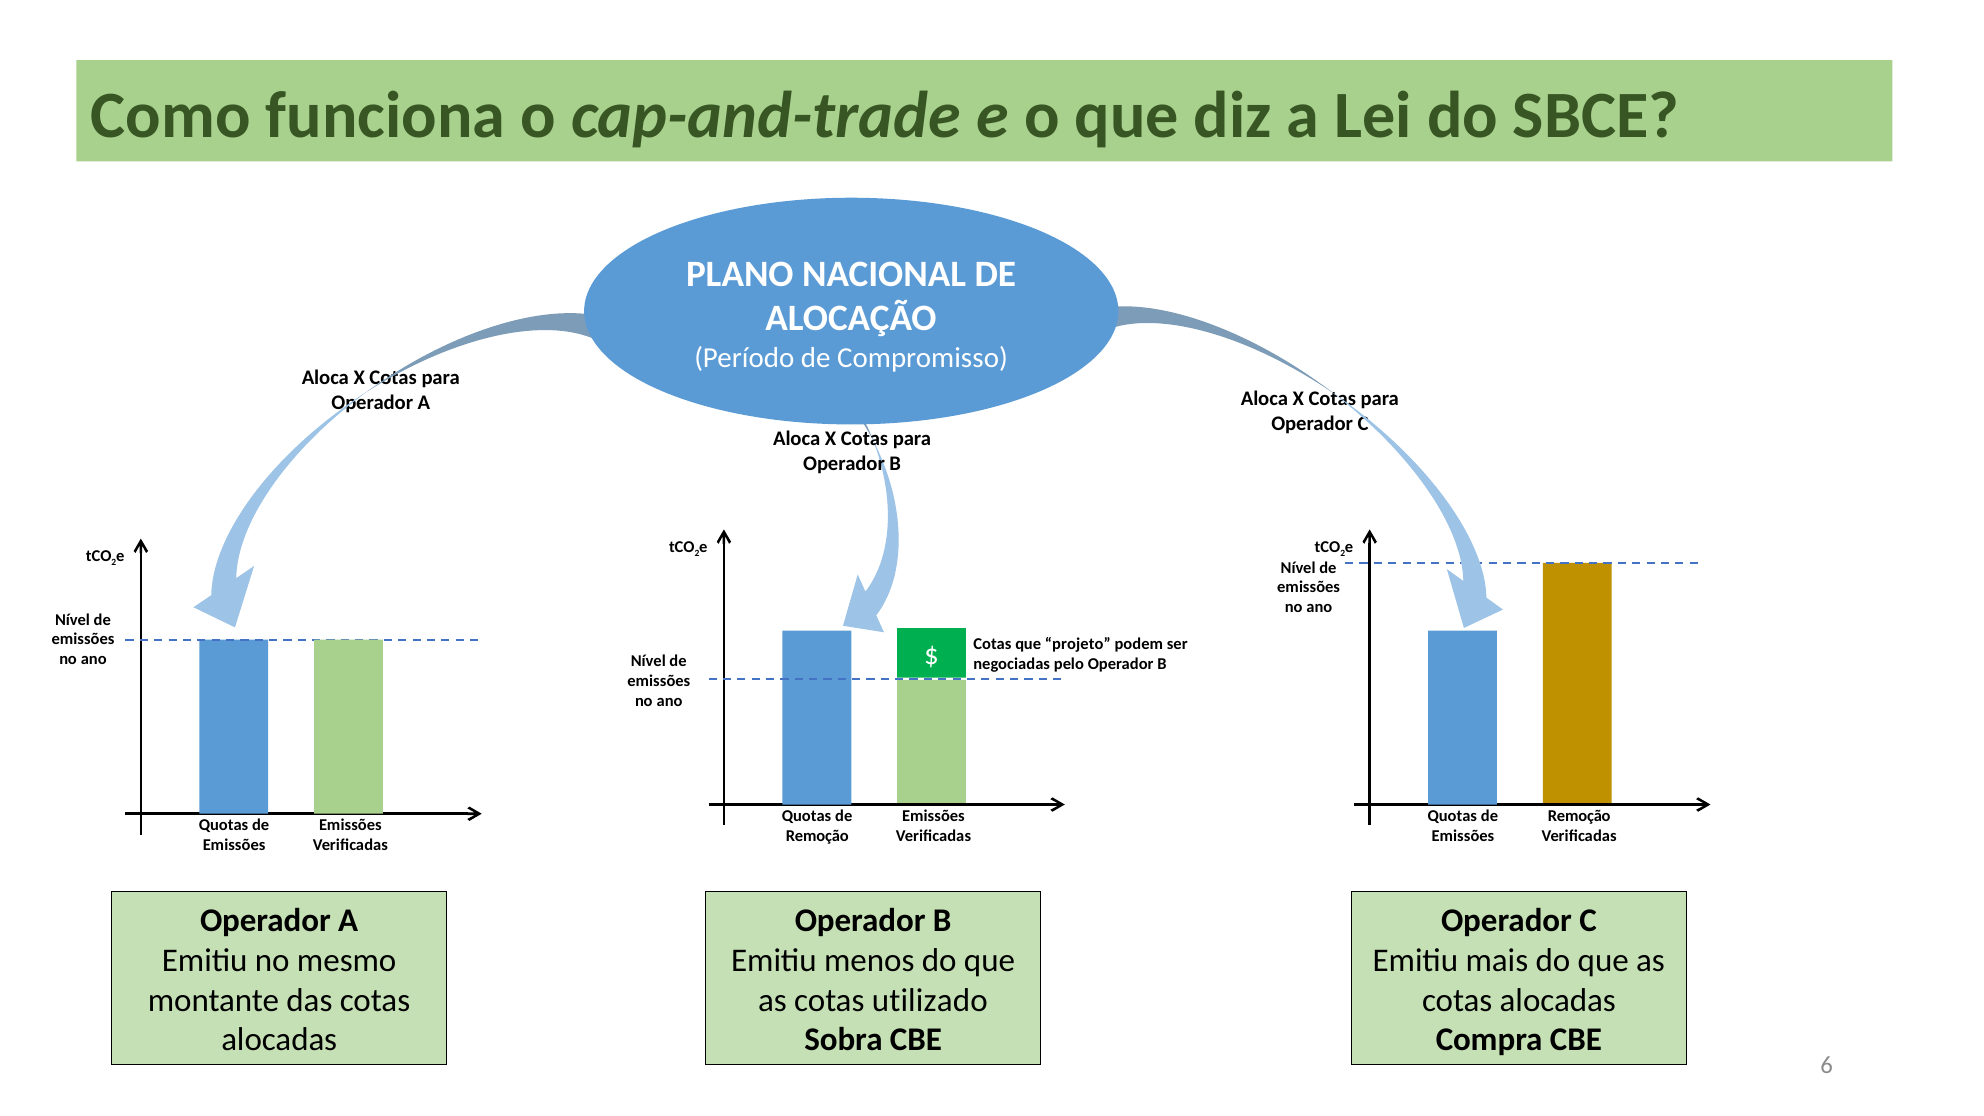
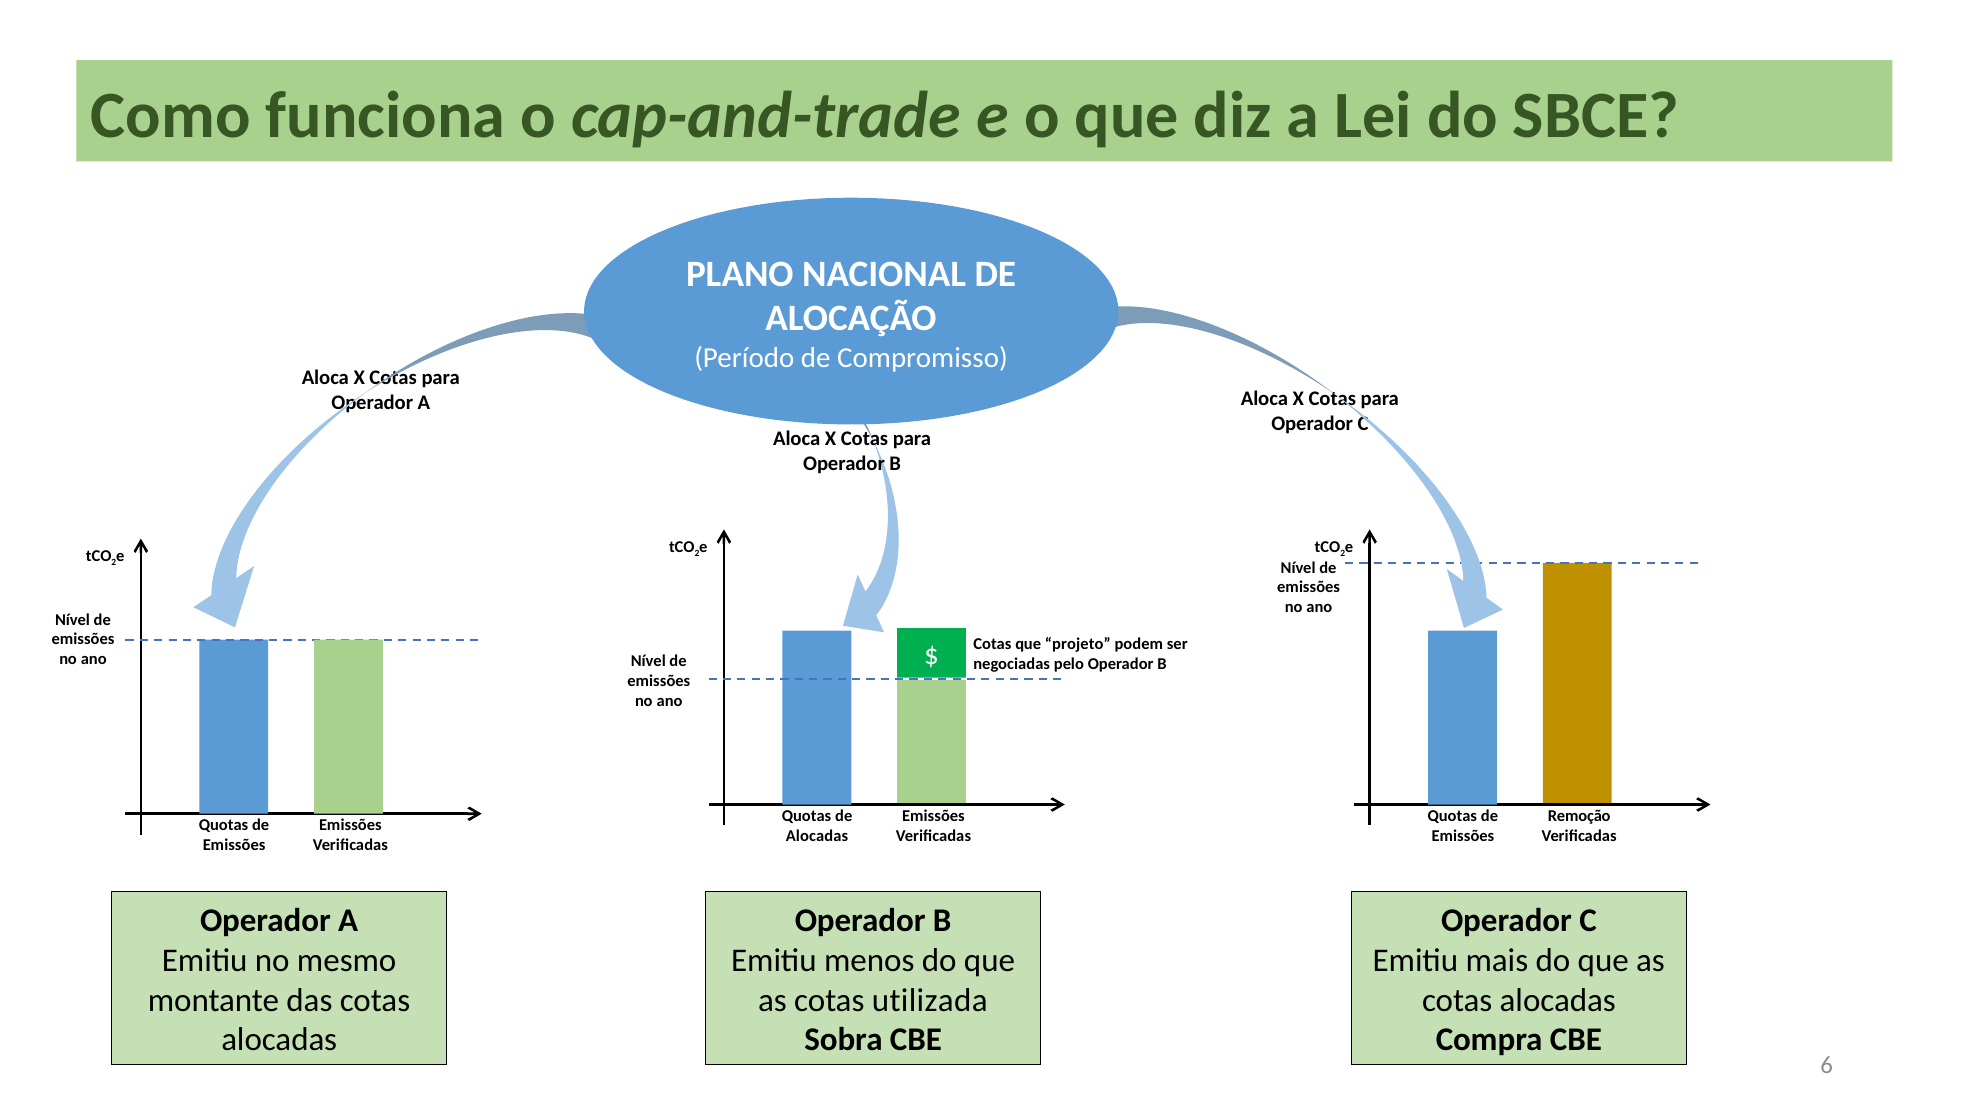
Remoção at (817, 836): Remoção -> Alocadas
utilizado: utilizado -> utilizada
